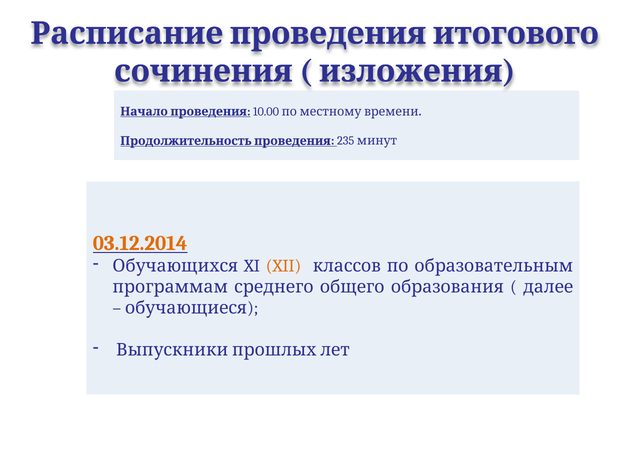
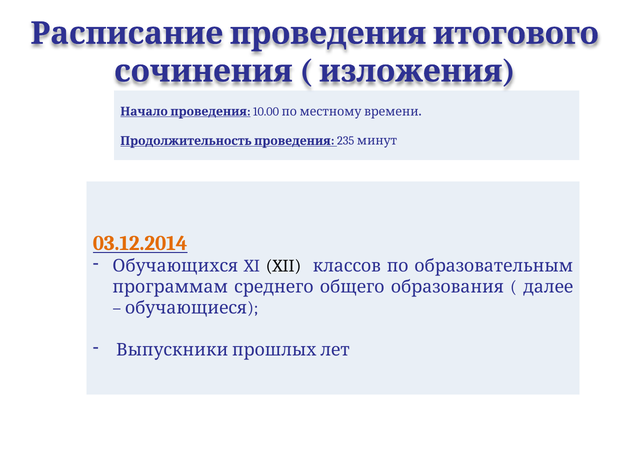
XII colour: orange -> black
